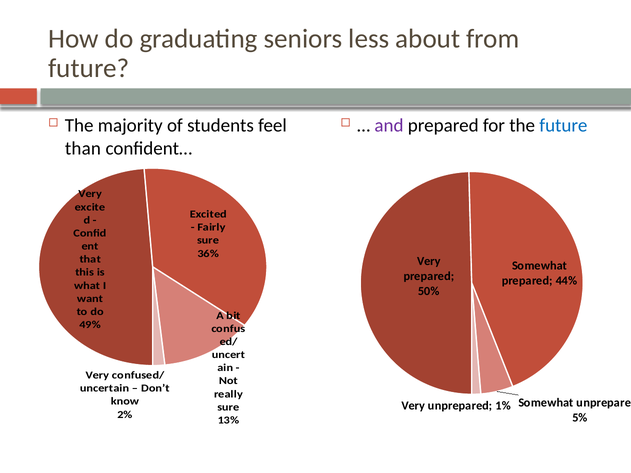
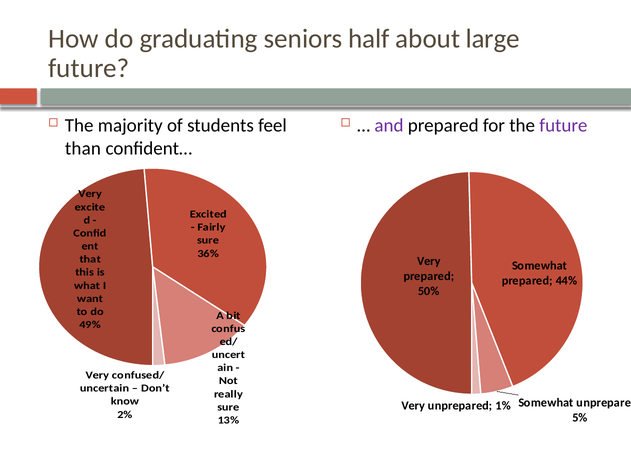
less: less -> half
from: from -> large
future at (563, 126) colour: blue -> purple
